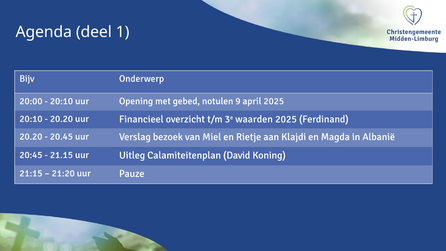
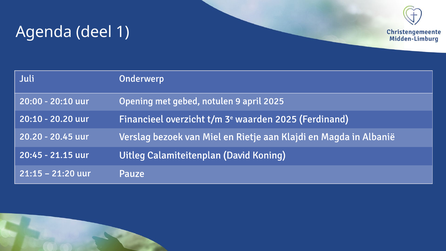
Bijv: Bijv -> Juli
